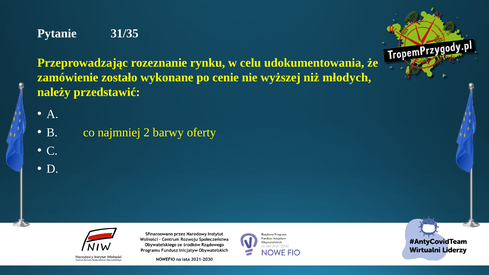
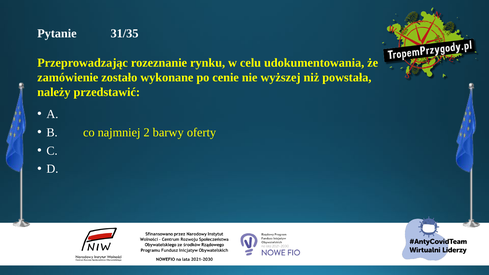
młodych: młodych -> powstała
